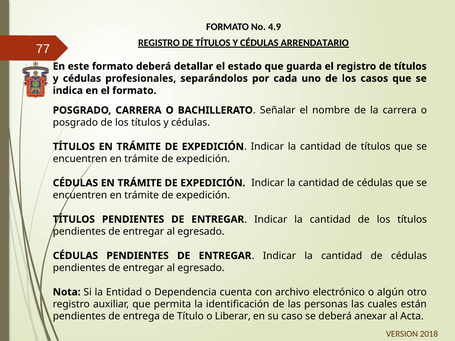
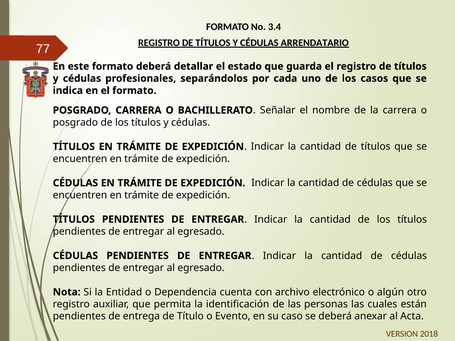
4.9: 4.9 -> 3.4
Liberar: Liberar -> Evento
